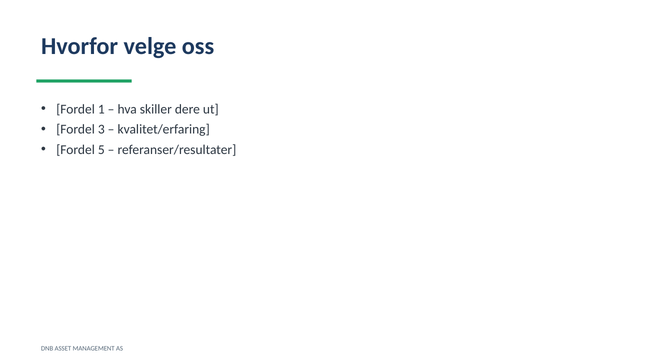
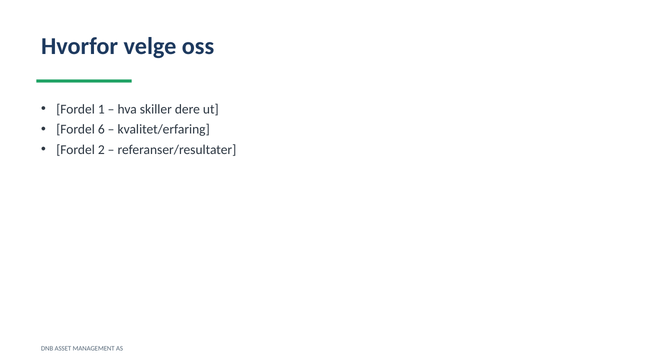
3: 3 -> 6
5: 5 -> 2
